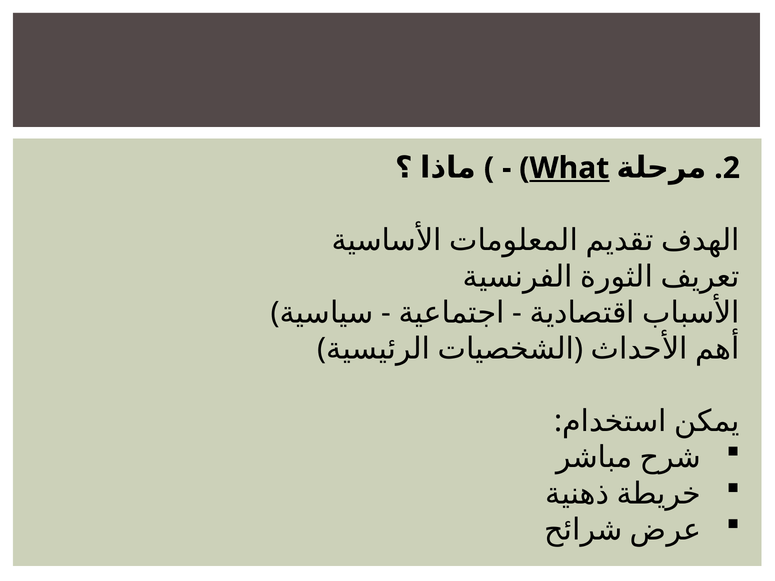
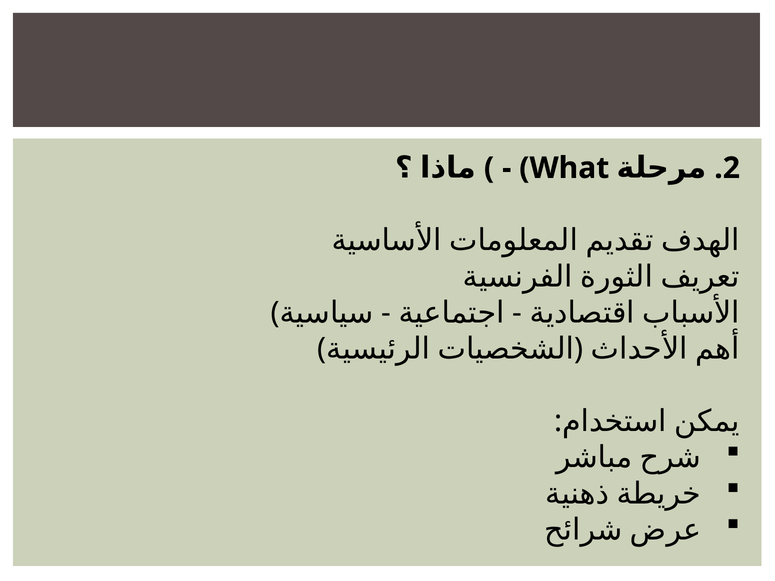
What underline: present -> none
